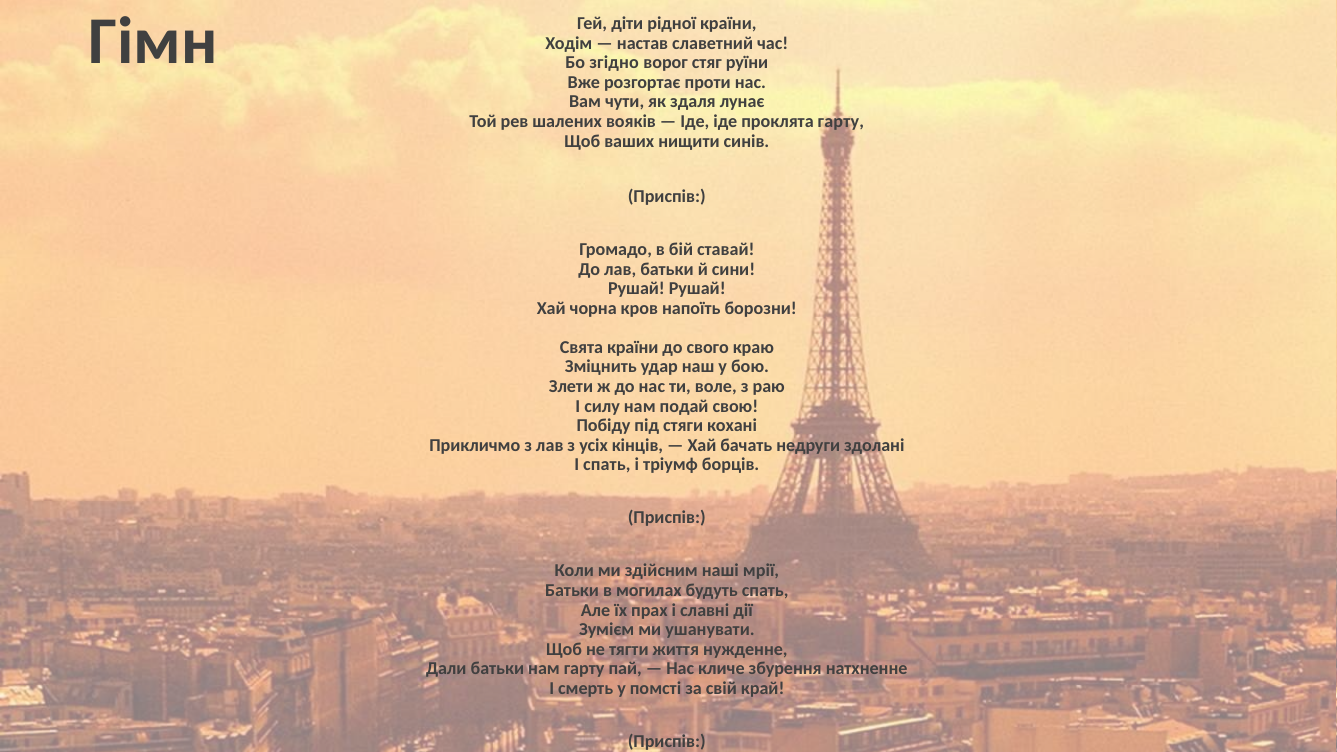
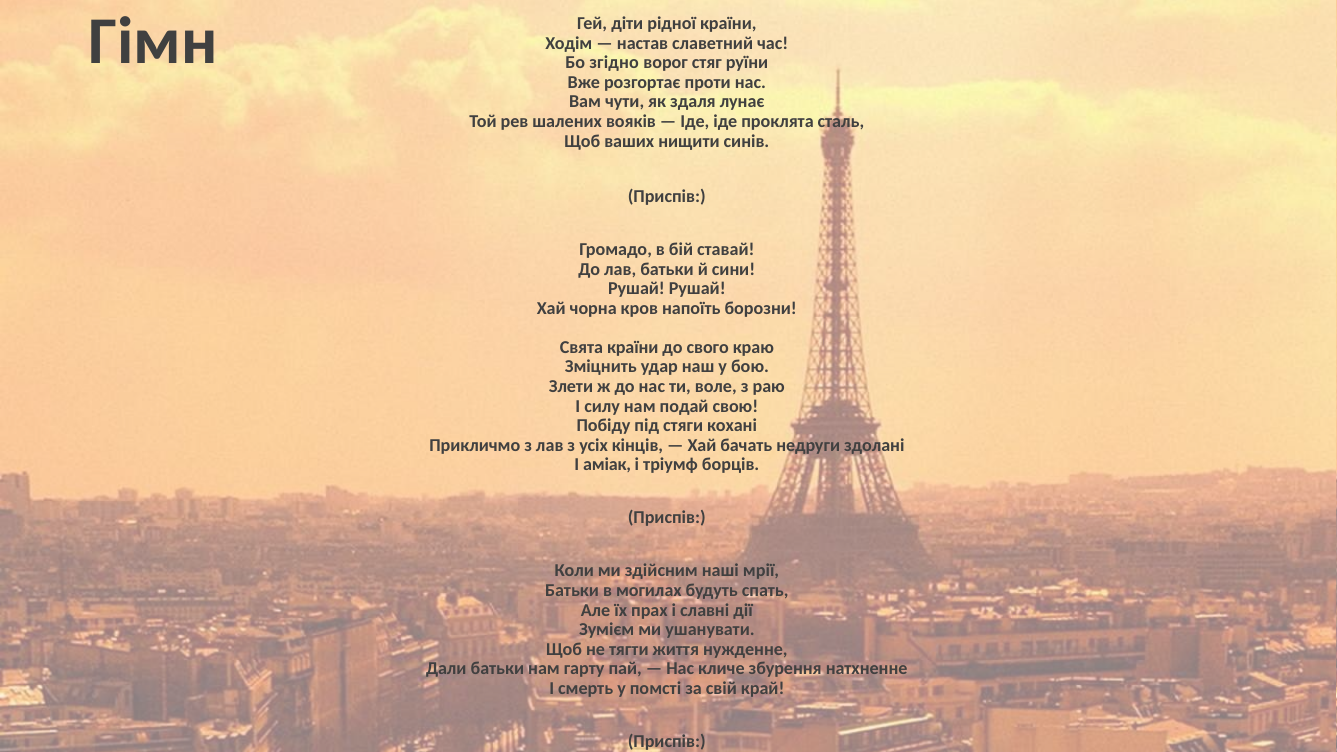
проклята гарту: гарту -> сталь
І спать: спать -> аміак
